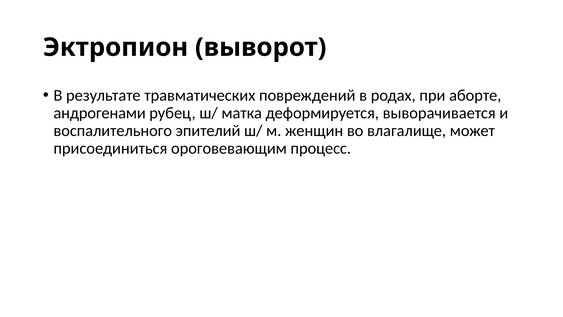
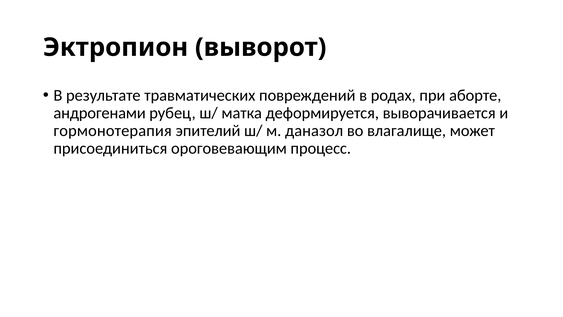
воспалительного: воспалительного -> гормонотерапия
женщин: женщин -> даназол
